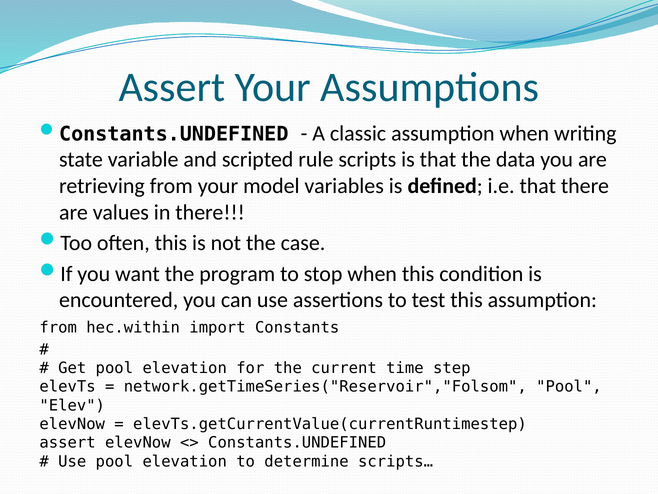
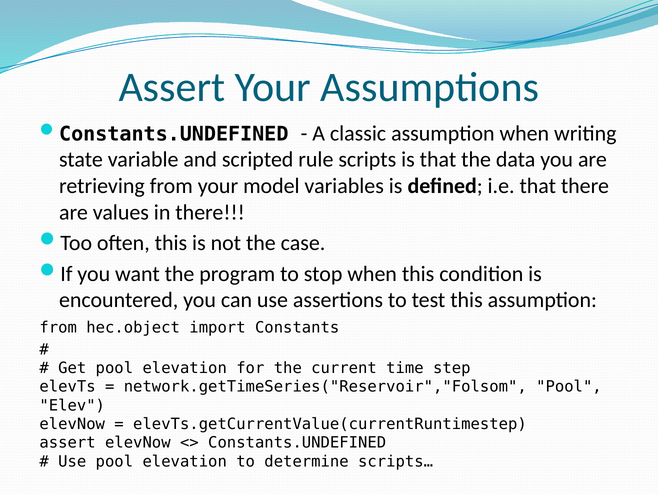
hec.within: hec.within -> hec.object
